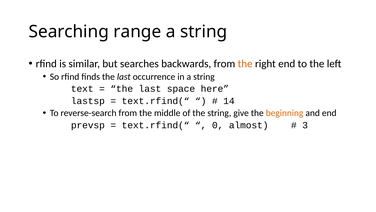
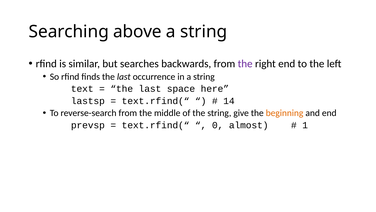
range: range -> above
the at (245, 64) colour: orange -> purple
3: 3 -> 1
